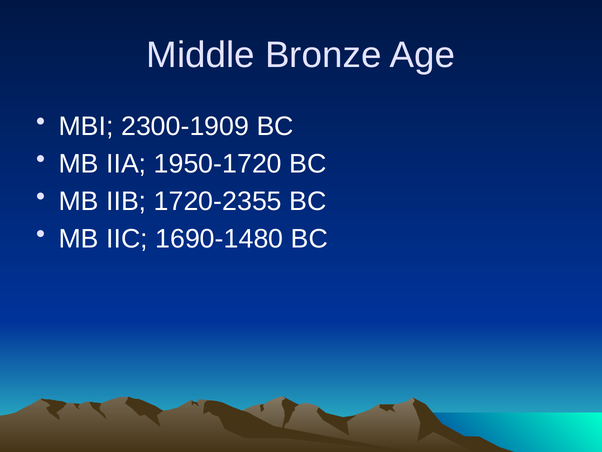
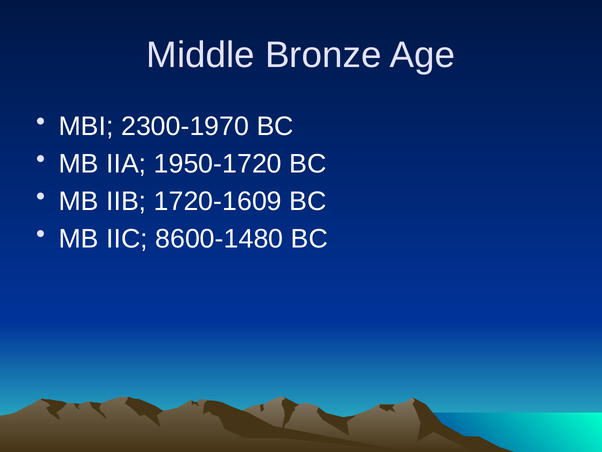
2300-1909: 2300-1909 -> 2300-1970
1720-2355: 1720-2355 -> 1720-1609
1690-1480: 1690-1480 -> 8600-1480
